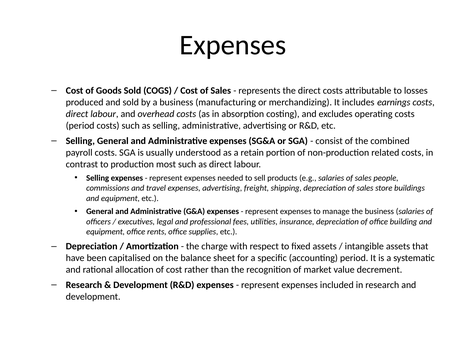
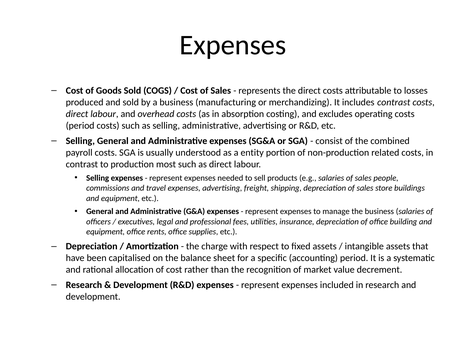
includes earnings: earnings -> contrast
retain: retain -> entity
